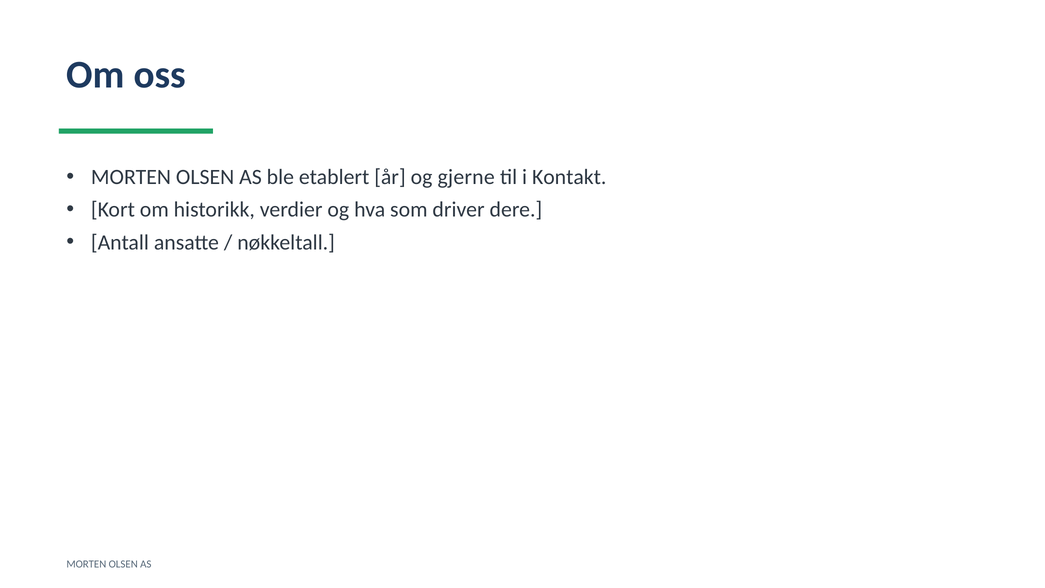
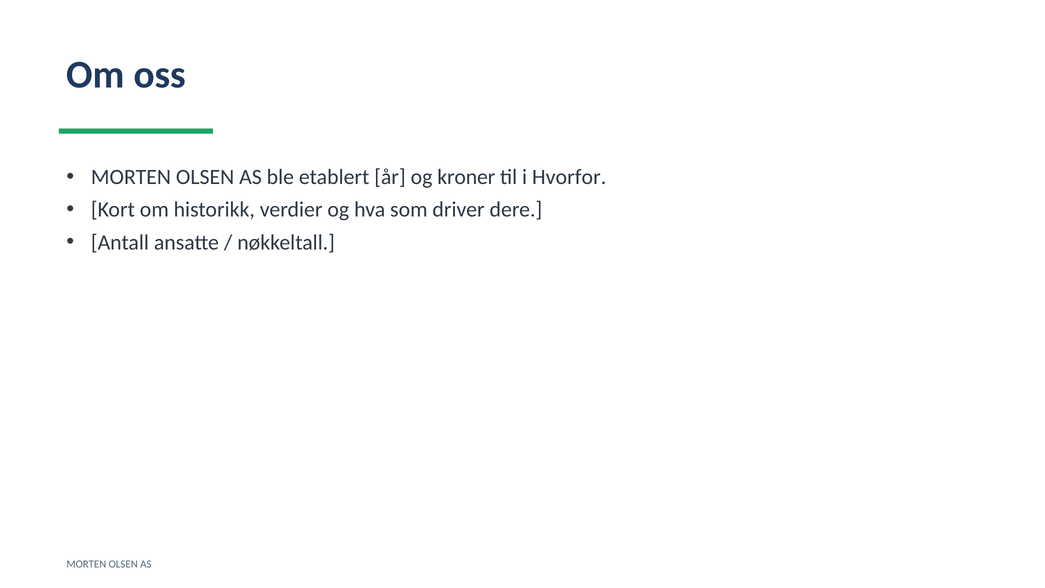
gjerne: gjerne -> kroner
Kontakt: Kontakt -> Hvorfor
